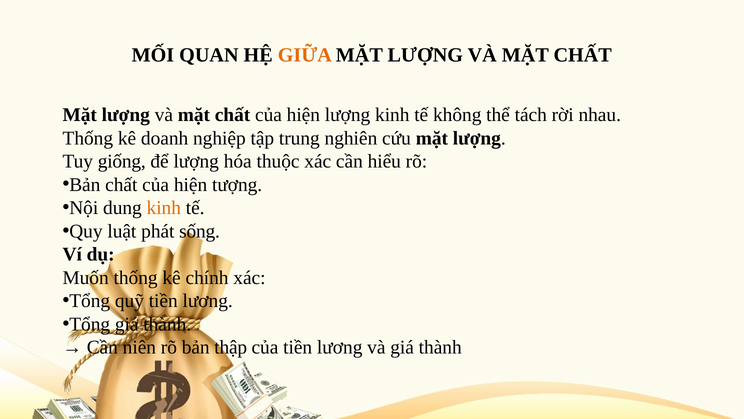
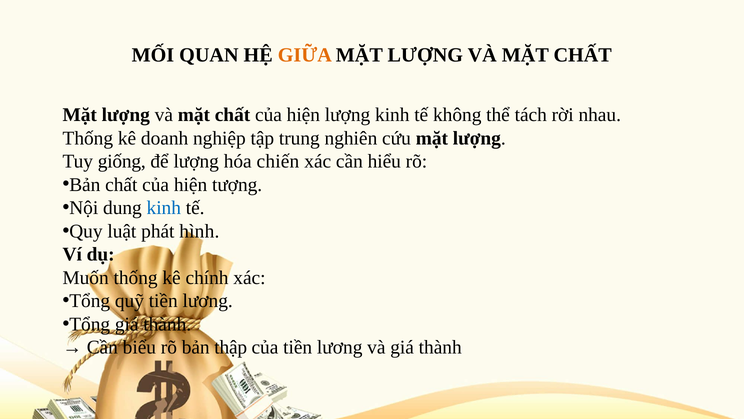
thuộc: thuộc -> chiến
kinh at (164, 208) colour: orange -> blue
sống: sống -> hình
niên: niên -> biểu
